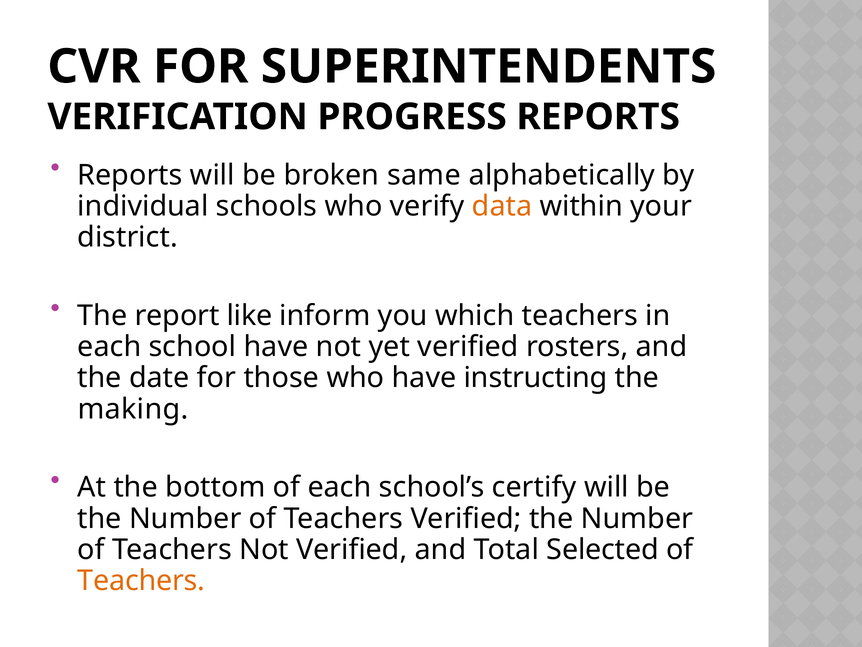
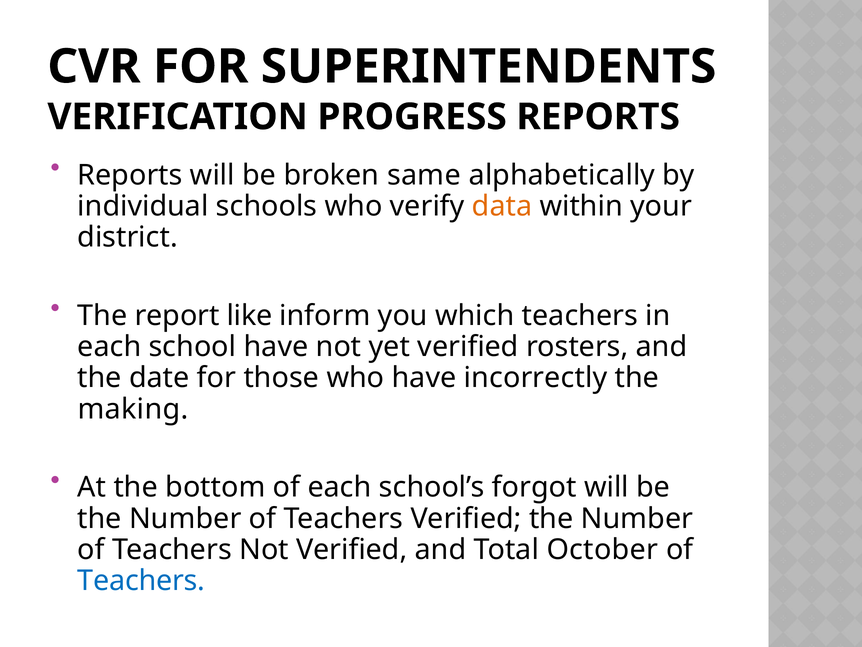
instructing: instructing -> incorrectly
certify: certify -> forgot
Selected: Selected -> October
Teachers at (141, 580) colour: orange -> blue
